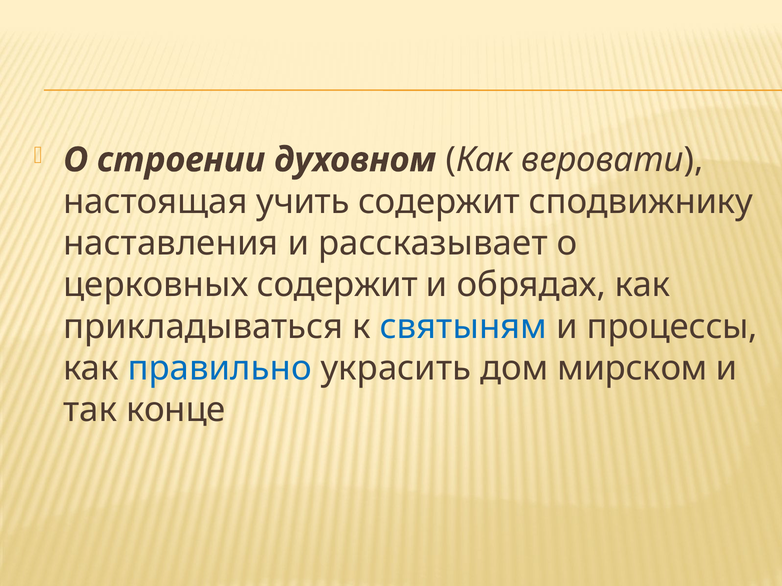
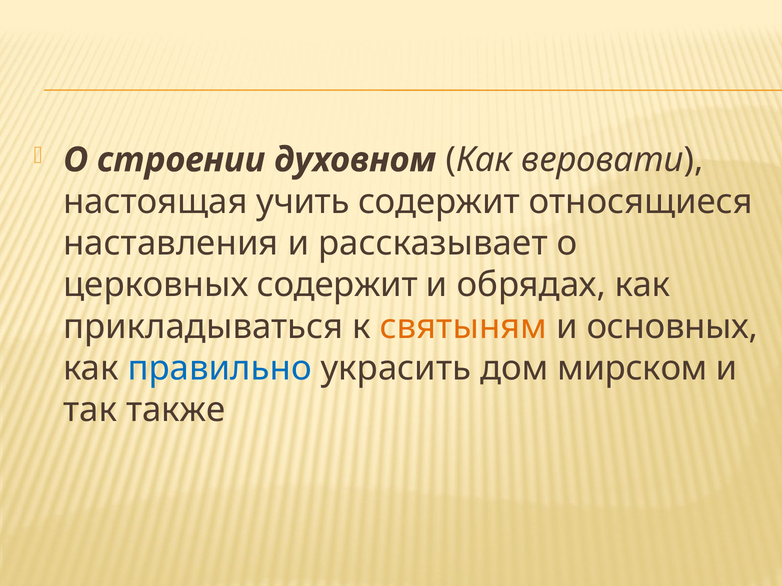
сподвижнику: сподвижнику -> относящиеся
святыням colour: blue -> orange
процессы: процессы -> основных
конце: конце -> также
